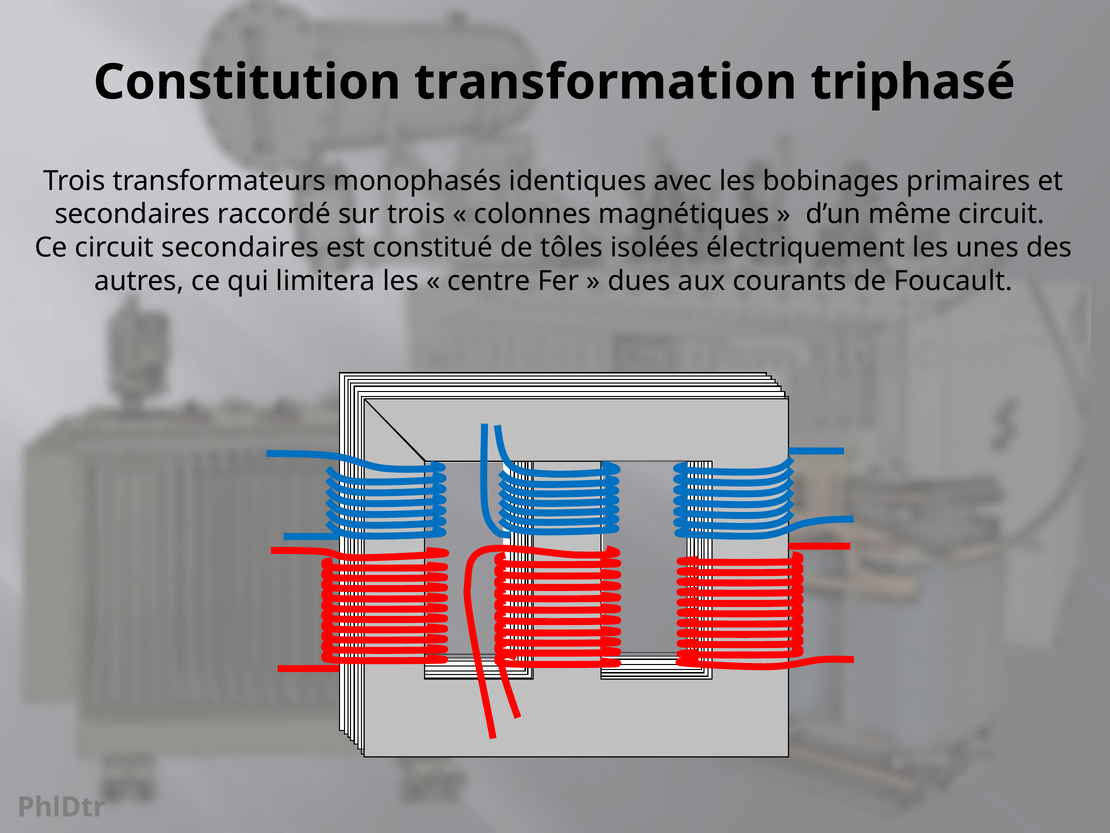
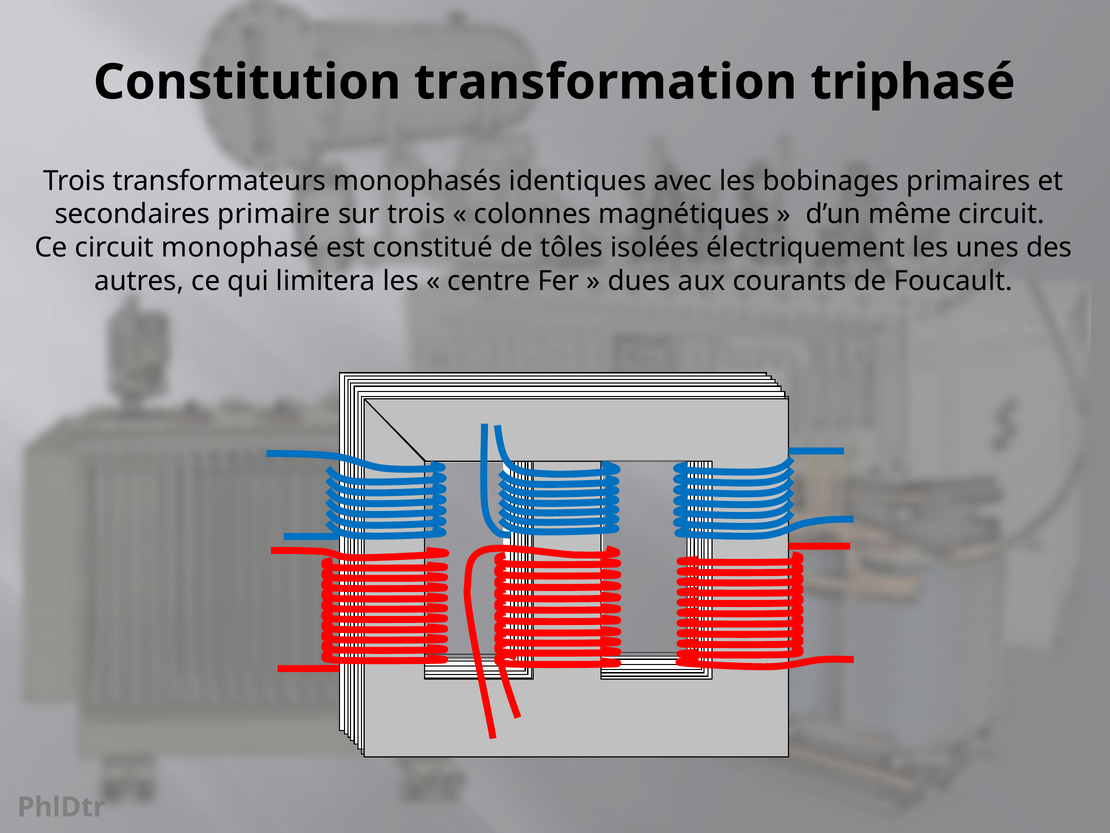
raccordé: raccordé -> primaire
circuit secondaires: secondaires -> monophasé
